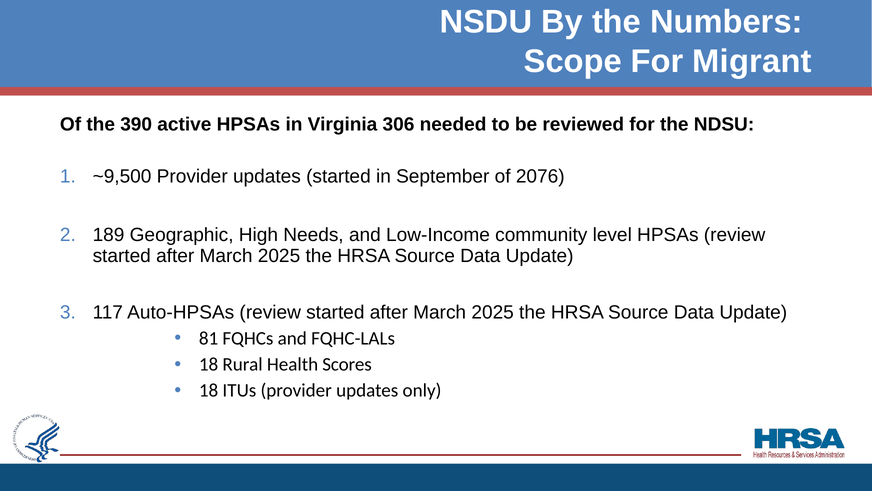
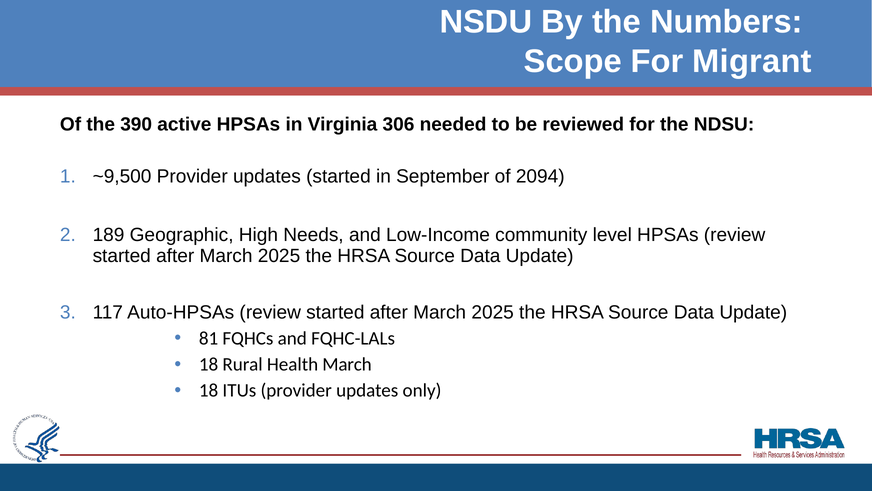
2076: 2076 -> 2094
Health Scores: Scores -> March
